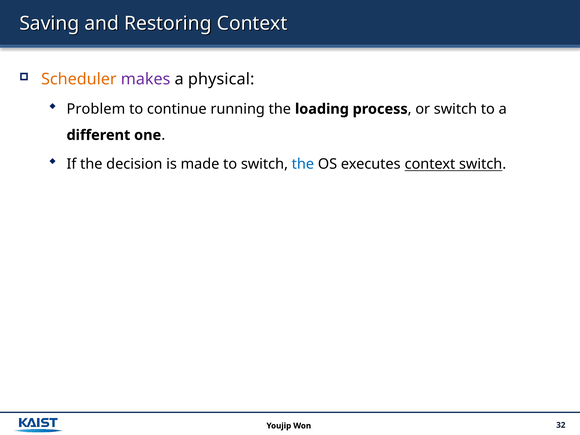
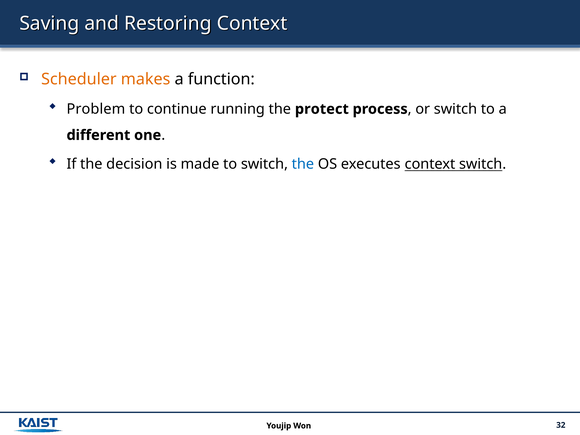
makes colour: purple -> orange
physical: physical -> function
loading: loading -> protect
